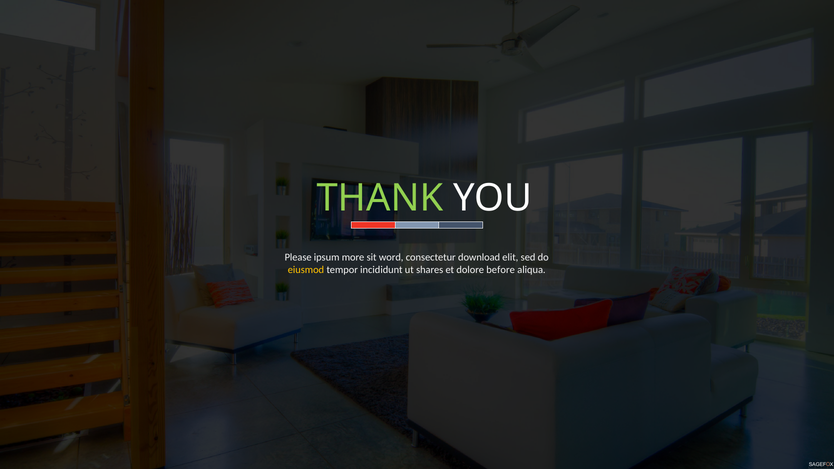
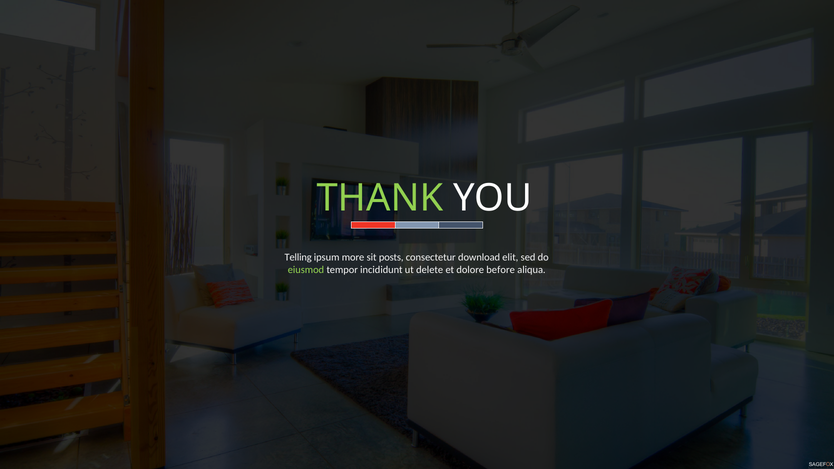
Please: Please -> Telling
word: word -> posts
eiusmod colour: yellow -> light green
shares: shares -> delete
